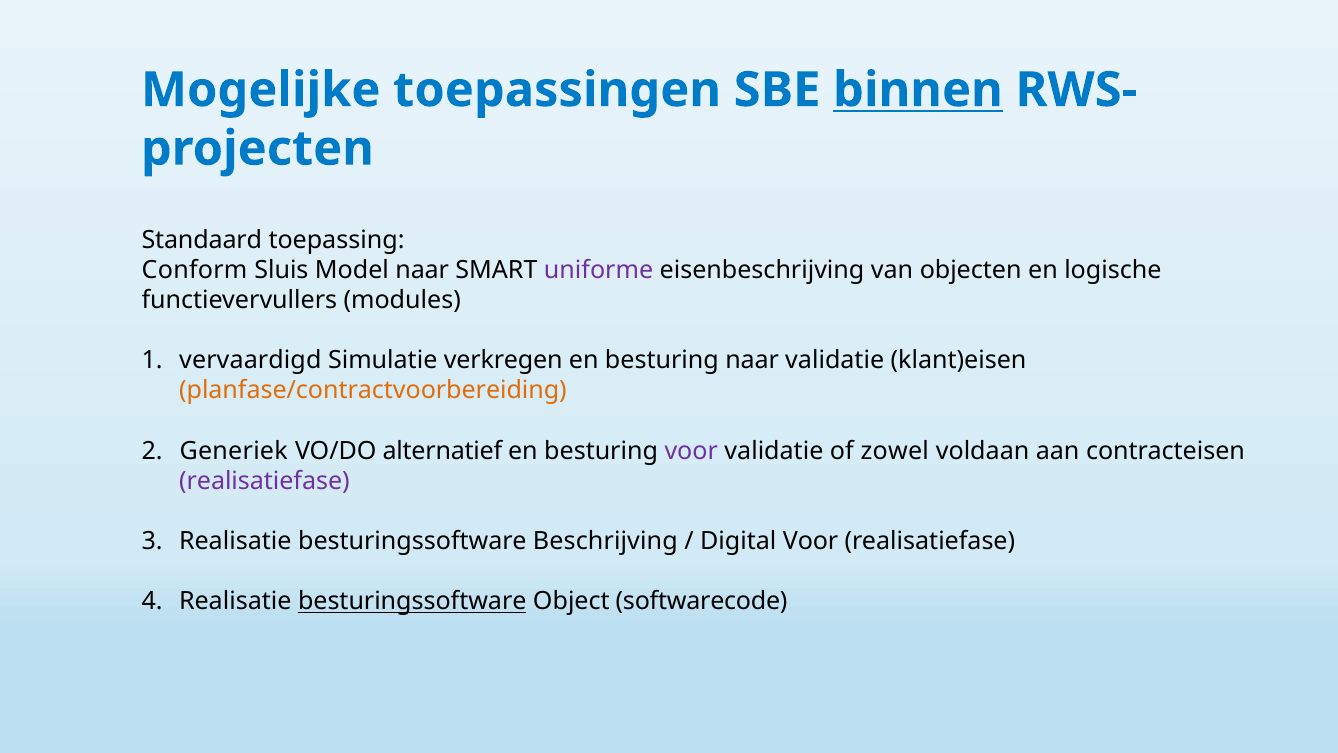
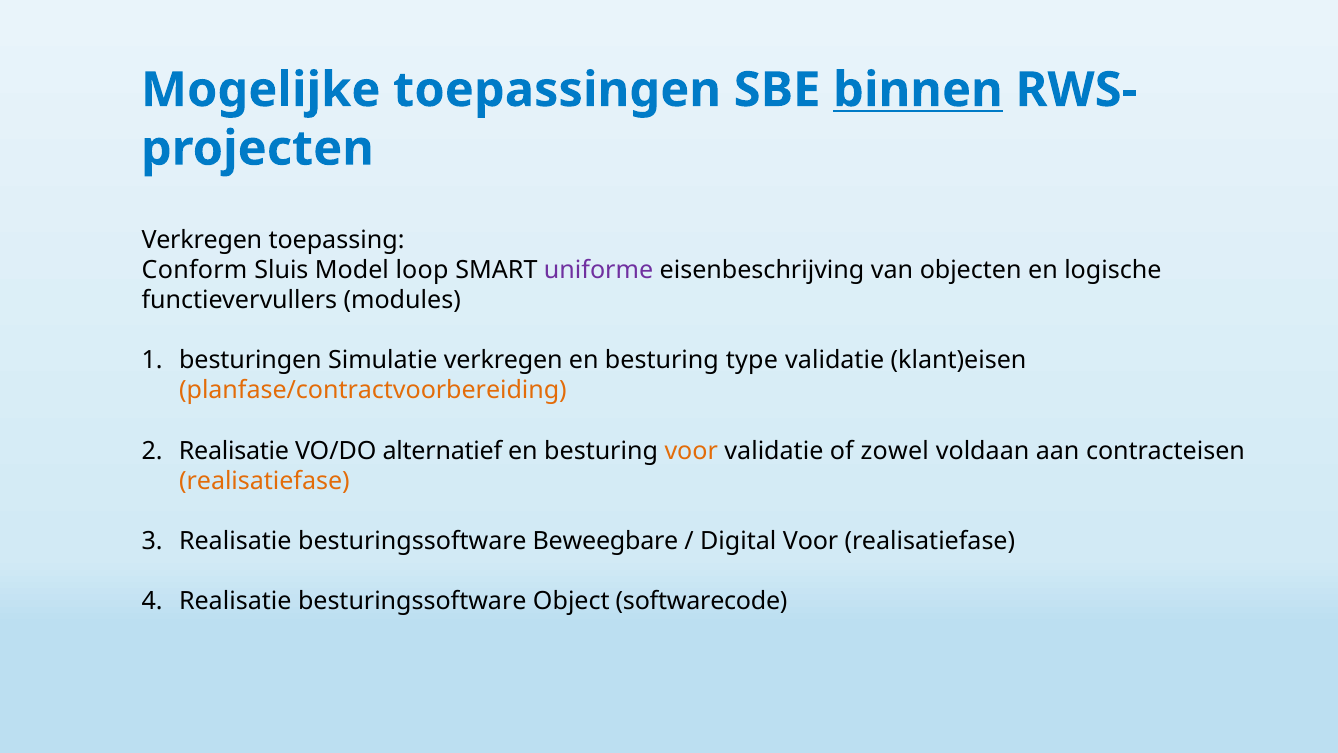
Standaard at (202, 240): Standaard -> Verkregen
Model naar: naar -> loop
vervaardigd: vervaardigd -> besturingen
besturing naar: naar -> type
Generiek at (234, 451): Generiek -> Realisatie
voor at (691, 451) colour: purple -> orange
realisatiefase at (264, 481) colour: purple -> orange
Beschrijving: Beschrijving -> Beweegbare
besturingssoftware at (412, 601) underline: present -> none
